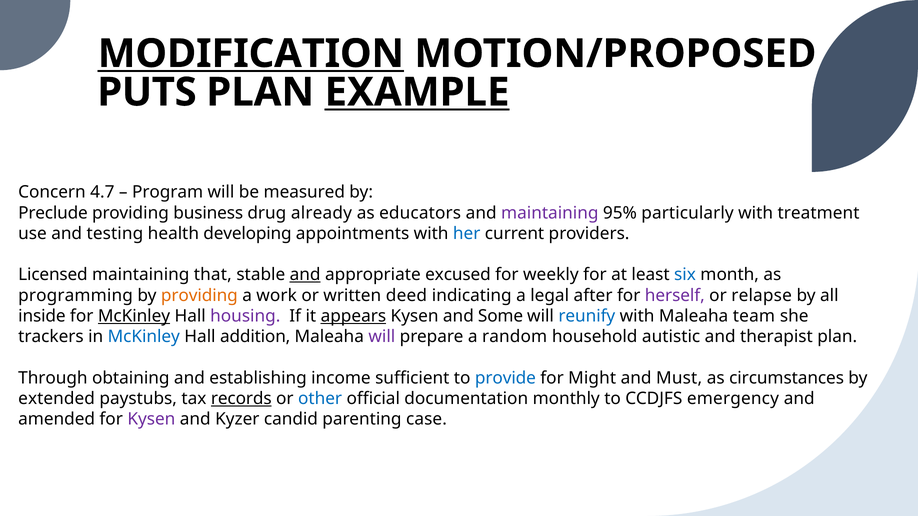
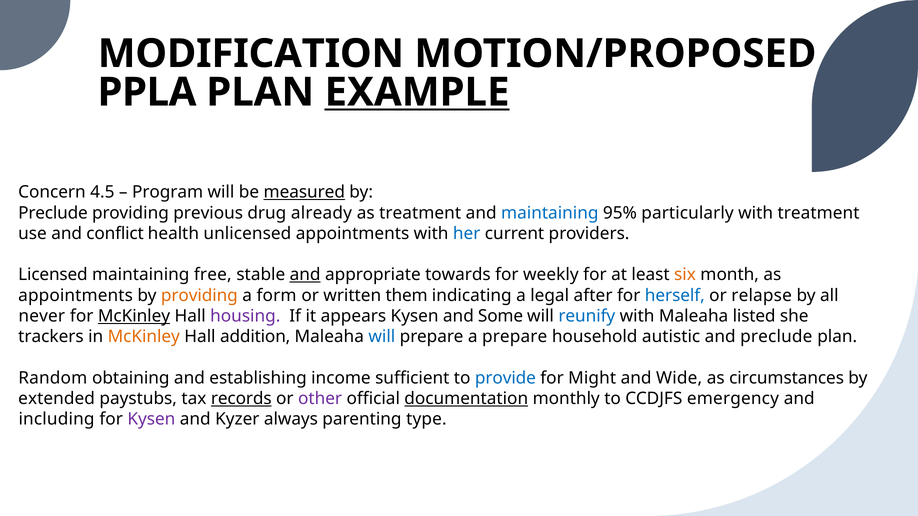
MODIFICATION underline: present -> none
PUTS: PUTS -> PPLA
4.7: 4.7 -> 4.5
measured underline: none -> present
business: business -> previous
as educators: educators -> treatment
maintaining at (550, 213) colour: purple -> blue
testing: testing -> conflict
developing: developing -> unlicensed
that: that -> free
excused: excused -> towards
six colour: blue -> orange
programming at (76, 296): programming -> appointments
work: work -> form
deed: deed -> them
herself colour: purple -> blue
inside: inside -> never
appears underline: present -> none
team: team -> listed
McKinley at (144, 337) colour: blue -> orange
will at (382, 337) colour: purple -> blue
a random: random -> prepare
and therapist: therapist -> preclude
Through: Through -> Random
Must: Must -> Wide
other colour: blue -> purple
documentation underline: none -> present
amended: amended -> including
candid: candid -> always
case: case -> type
